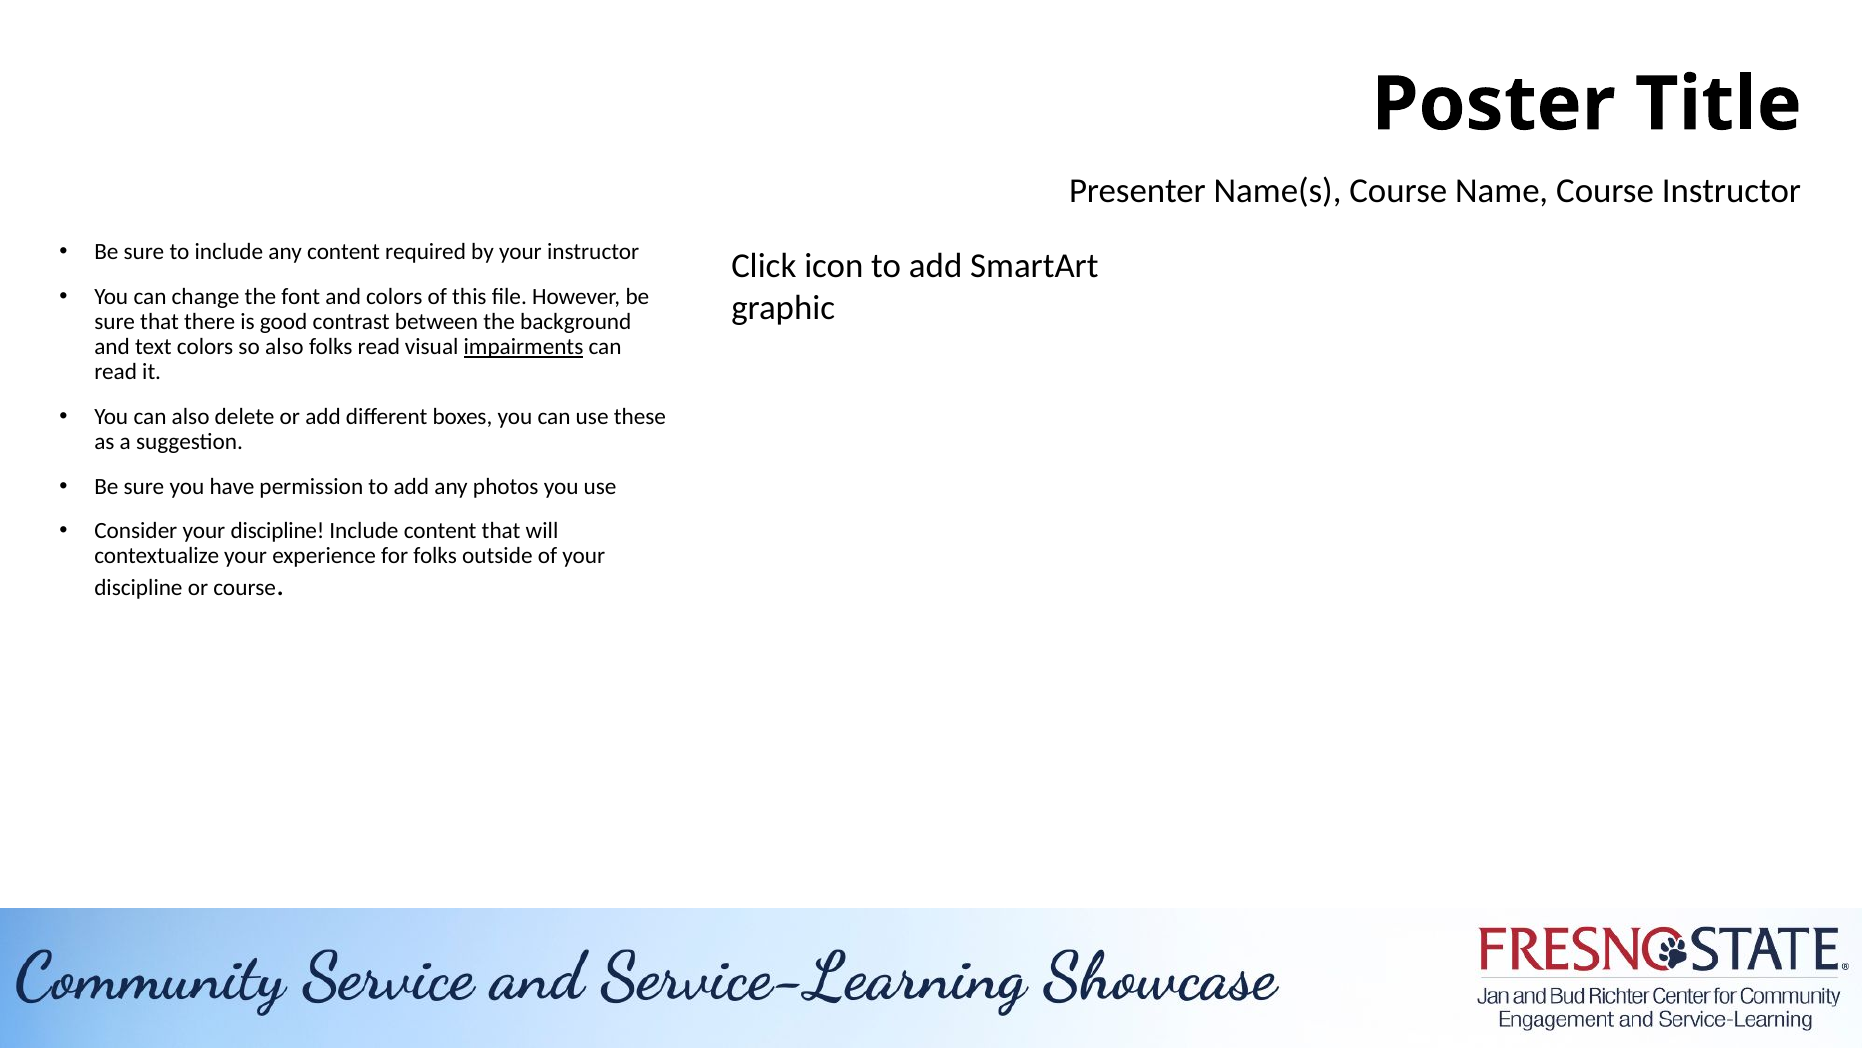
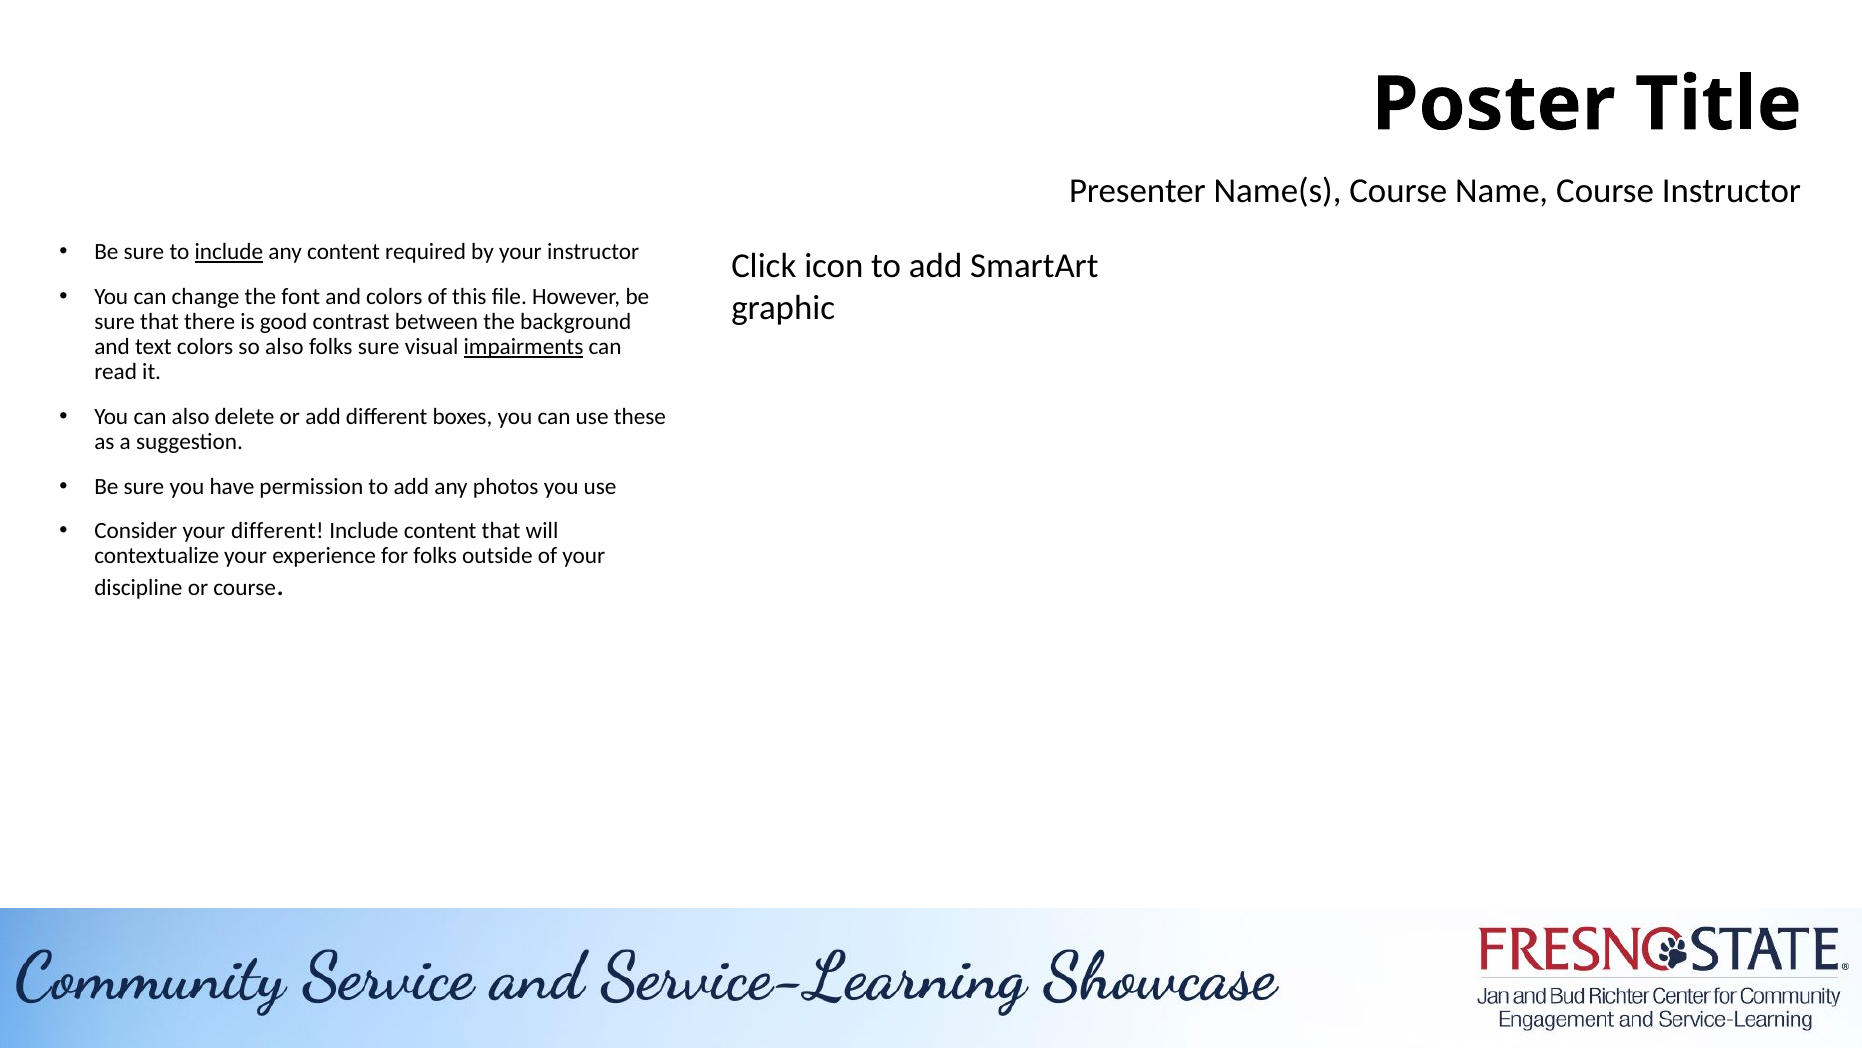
include at (229, 252) underline: none -> present
folks read: read -> sure
Consider your discipline: discipline -> different
